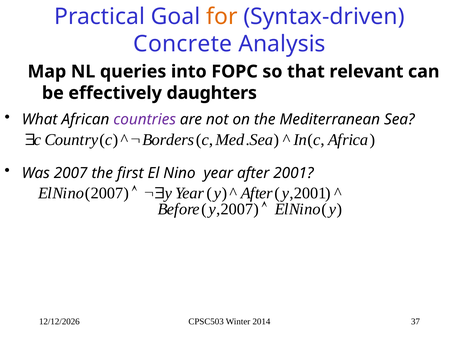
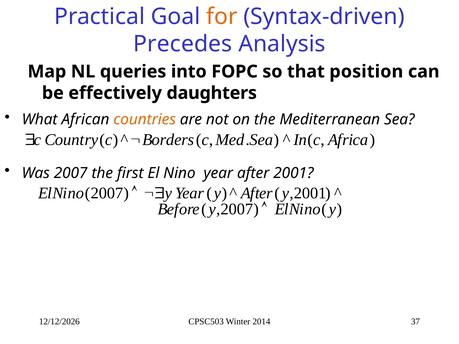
Concrete: Concrete -> Precedes
relevant: relevant -> position
countries colour: purple -> orange
